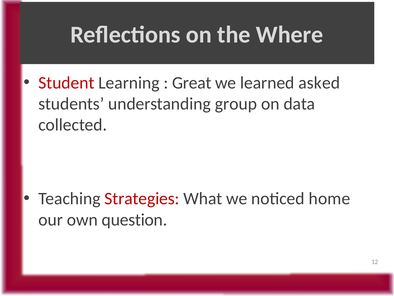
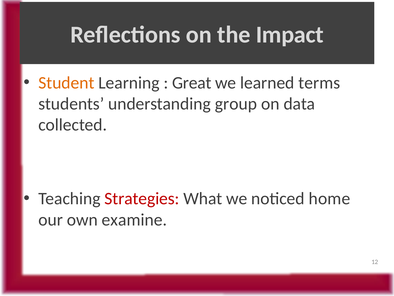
Where: Where -> Impact
Student colour: red -> orange
asked: asked -> terms
question: question -> examine
